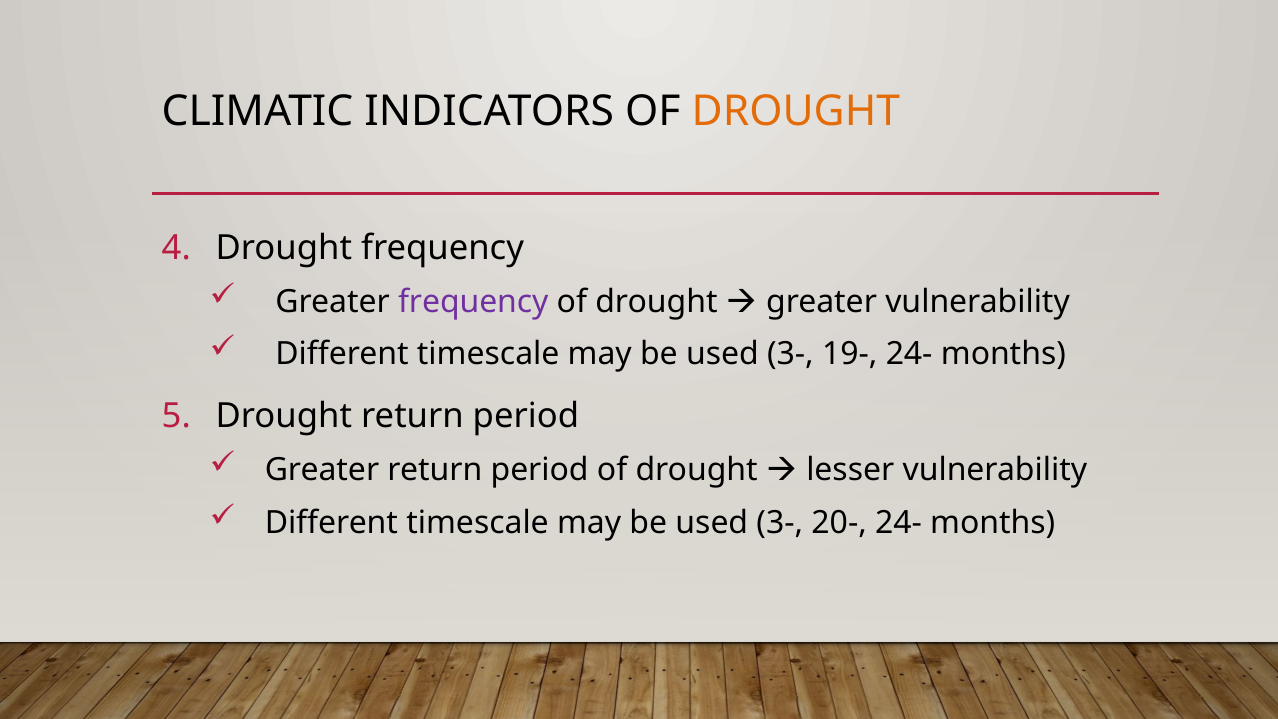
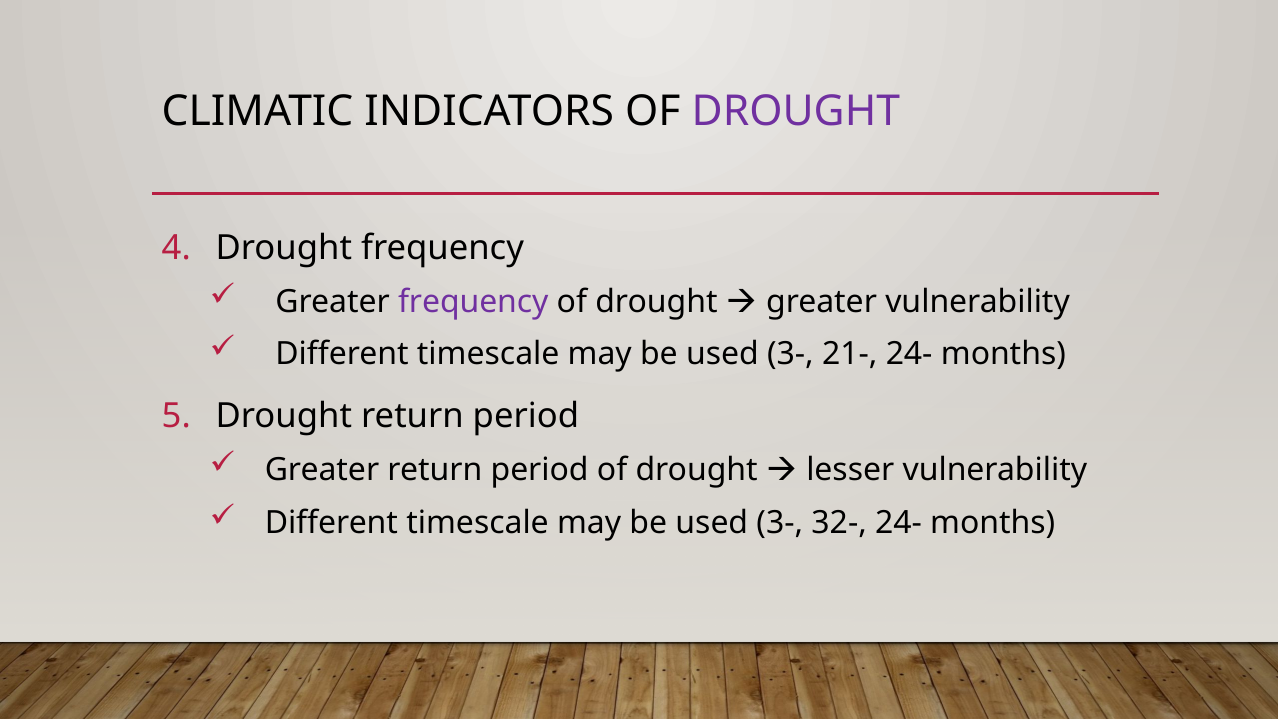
DROUGHT at (796, 112) colour: orange -> purple
19-: 19- -> 21-
20-: 20- -> 32-
